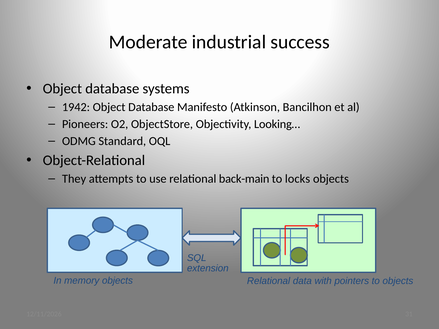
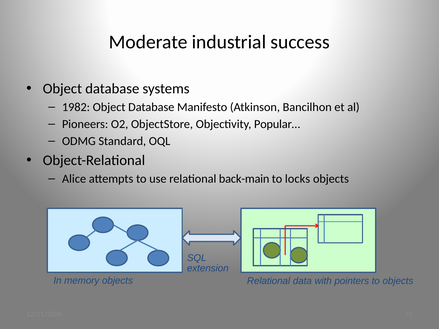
1942: 1942 -> 1982
Looking…: Looking… -> Popular…
They: They -> Alice
